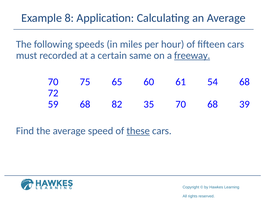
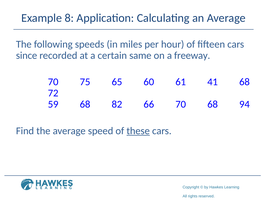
must: must -> since
freeway underline: present -> none
54: 54 -> 41
35: 35 -> 66
39: 39 -> 94
